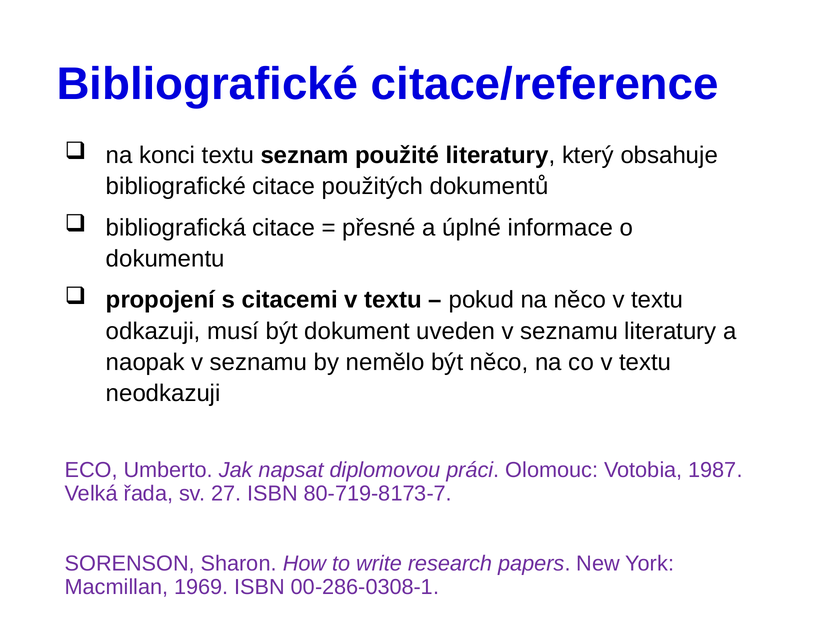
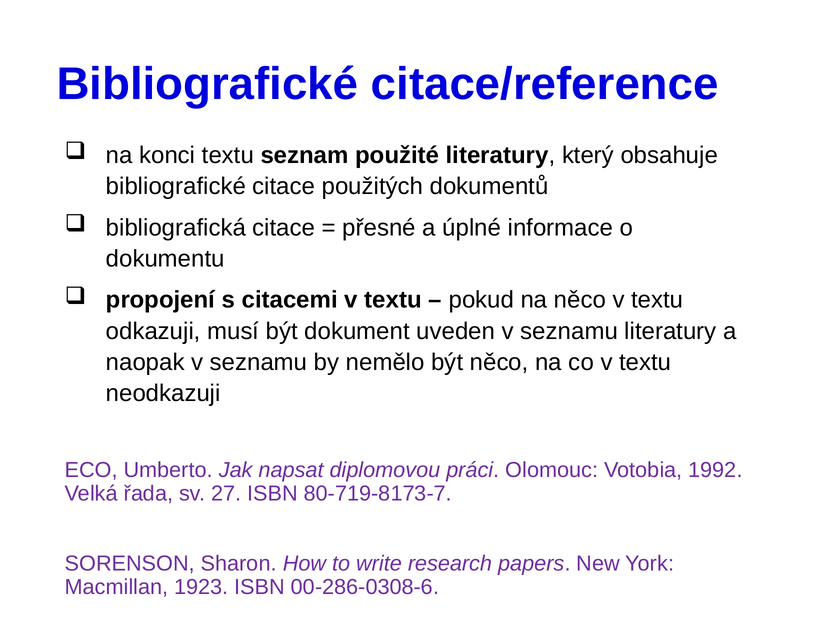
1987: 1987 -> 1992
1969: 1969 -> 1923
00-286-0308-1: 00-286-0308-1 -> 00-286-0308-6
